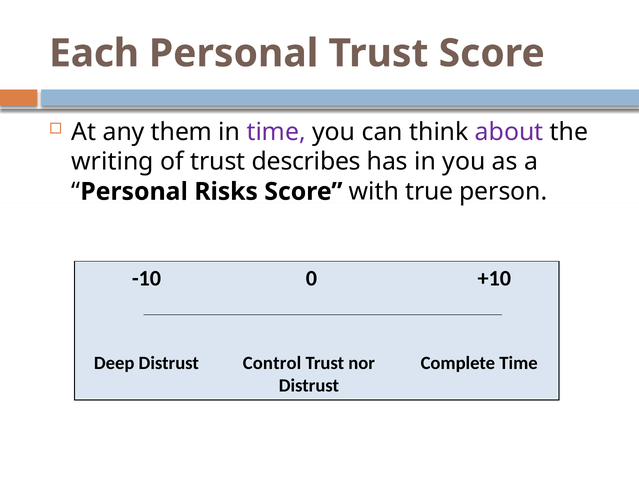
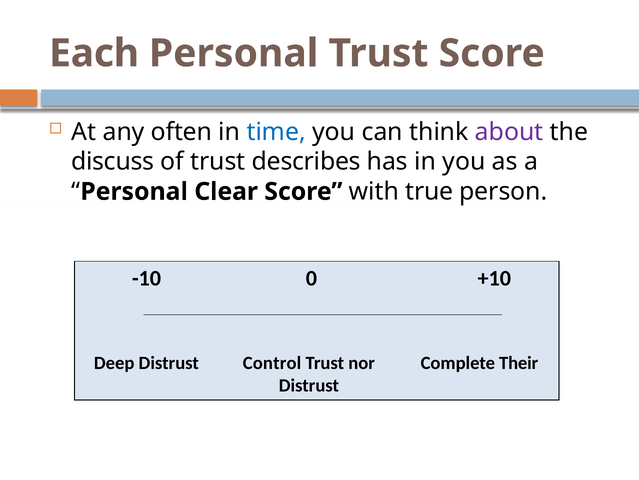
them: them -> often
time at (276, 132) colour: purple -> blue
writing: writing -> discuss
Risks: Risks -> Clear
Complete Time: Time -> Their
